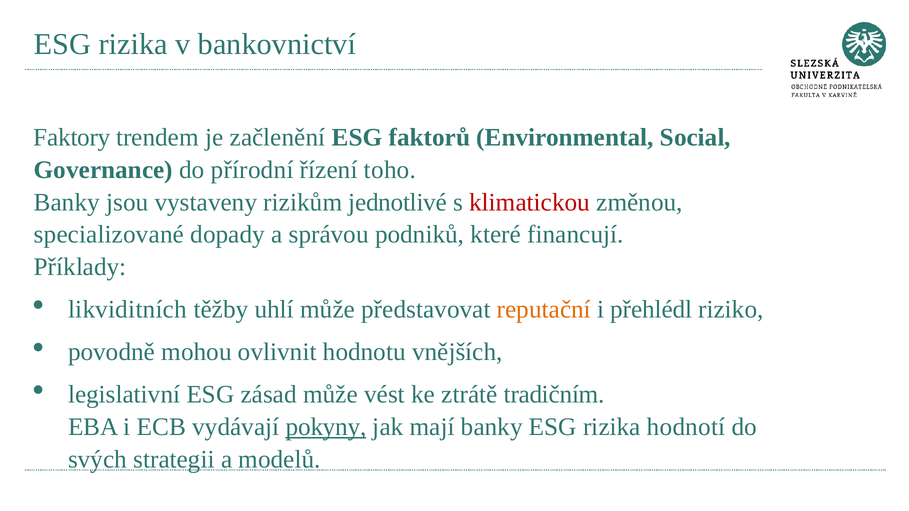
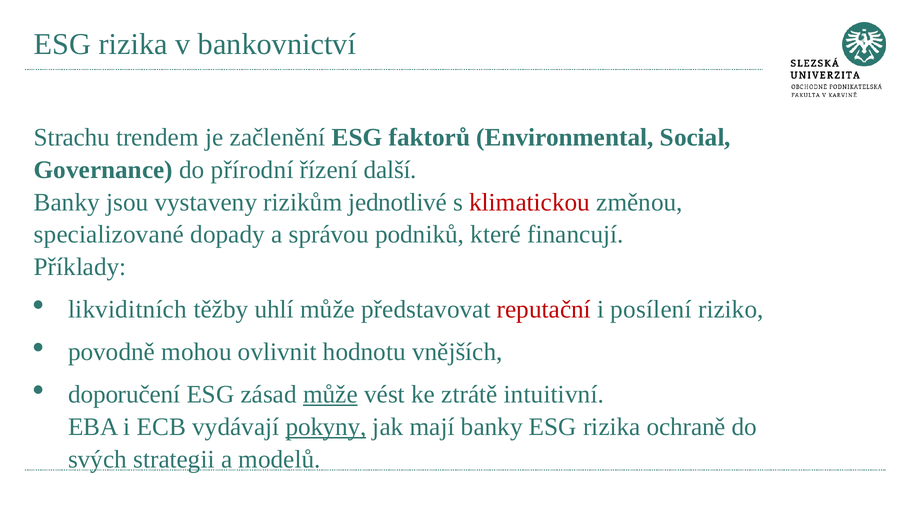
Faktory: Faktory -> Strachu
toho: toho -> další
reputační colour: orange -> red
přehlédl: přehlédl -> posílení
legislativní: legislativní -> doporučení
může at (330, 395) underline: none -> present
tradičním: tradičním -> intuitivní
hodnotí: hodnotí -> ochraně
